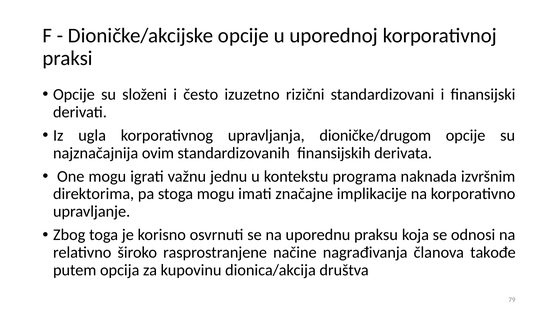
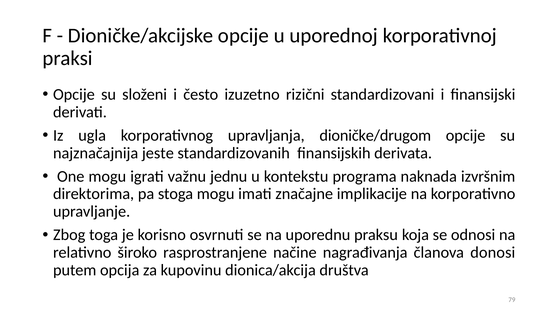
ovim: ovim -> jeste
takođe: takođe -> donosi
